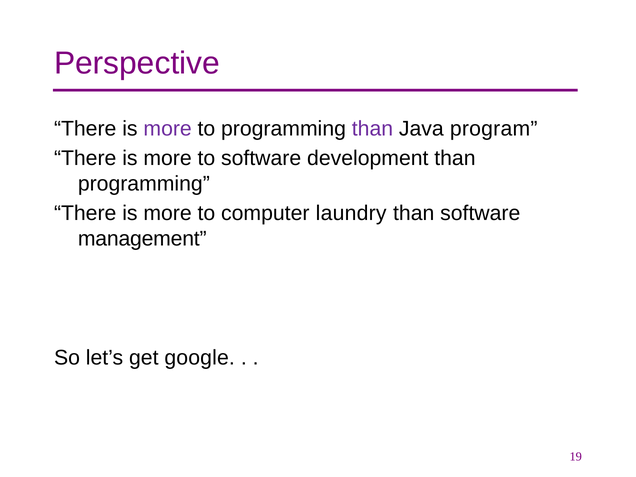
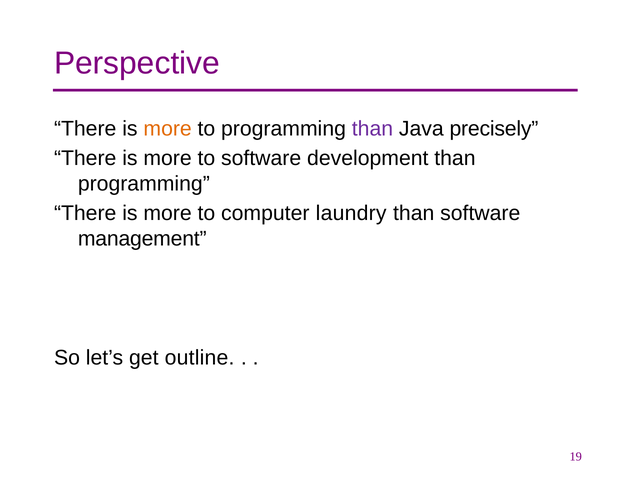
more at (168, 129) colour: purple -> orange
program: program -> precisely
google: google -> outline
